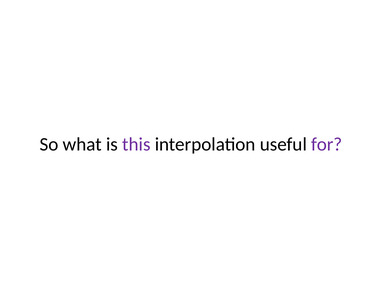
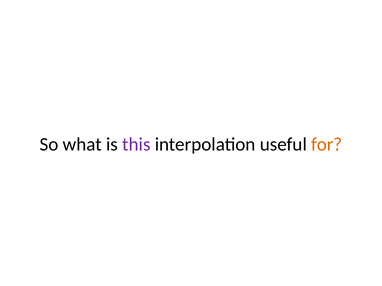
for colour: purple -> orange
